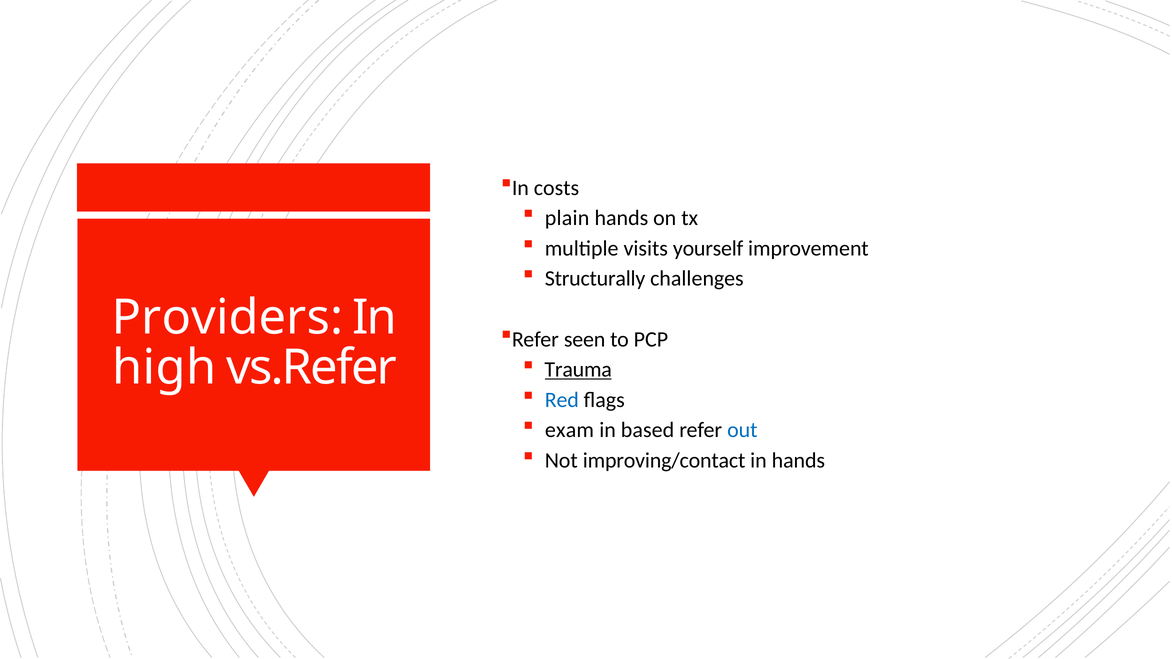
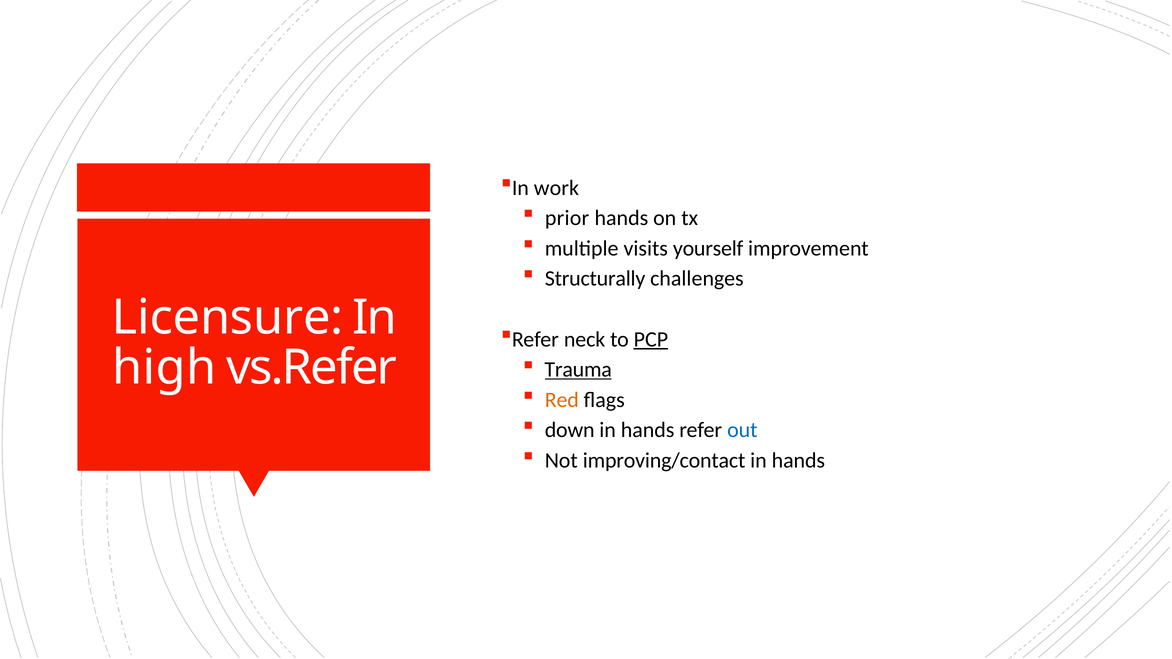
costs: costs -> work
plain: plain -> prior
Providers: Providers -> Licensure
seen: seen -> neck
PCP underline: none -> present
Red colour: blue -> orange
exam: exam -> down
based at (648, 430): based -> hands
